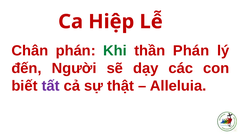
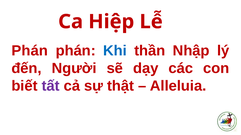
Chân at (30, 51): Chân -> Phán
Khi colour: green -> blue
thần Phán: Phán -> Nhập
